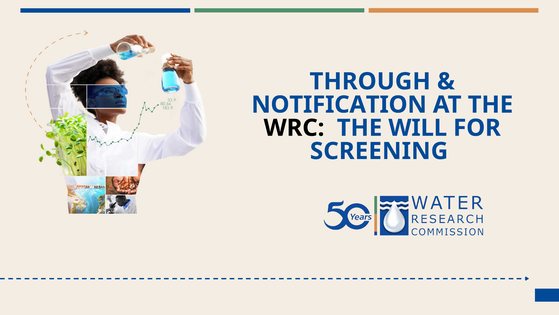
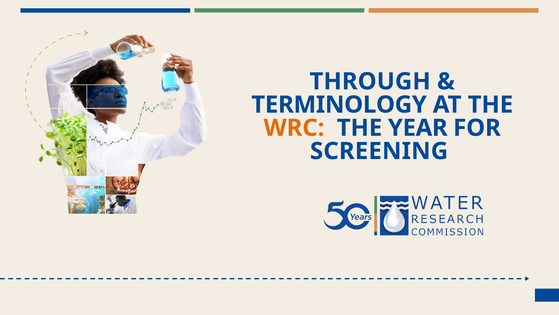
NOTIFICATION: NOTIFICATION -> TERMINOLOGY
WRC colour: black -> orange
WILL: WILL -> YEAR
